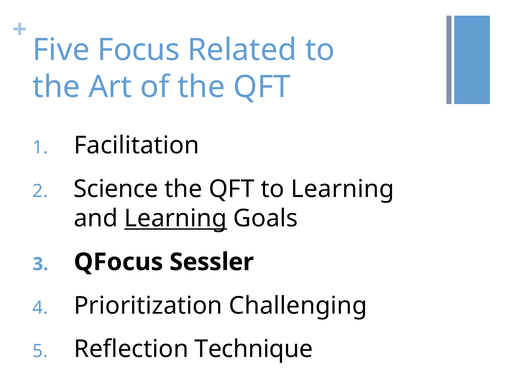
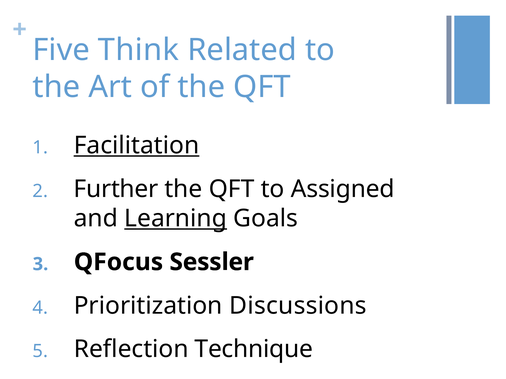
Focus: Focus -> Think
Facilitation underline: none -> present
Science: Science -> Further
to Learning: Learning -> Assigned
Challenging: Challenging -> Discussions
